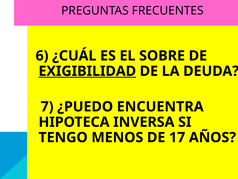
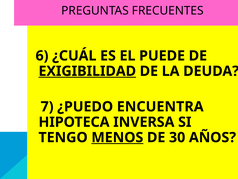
SOBRE: SOBRE -> PUEDE
MENOS underline: none -> present
17: 17 -> 30
